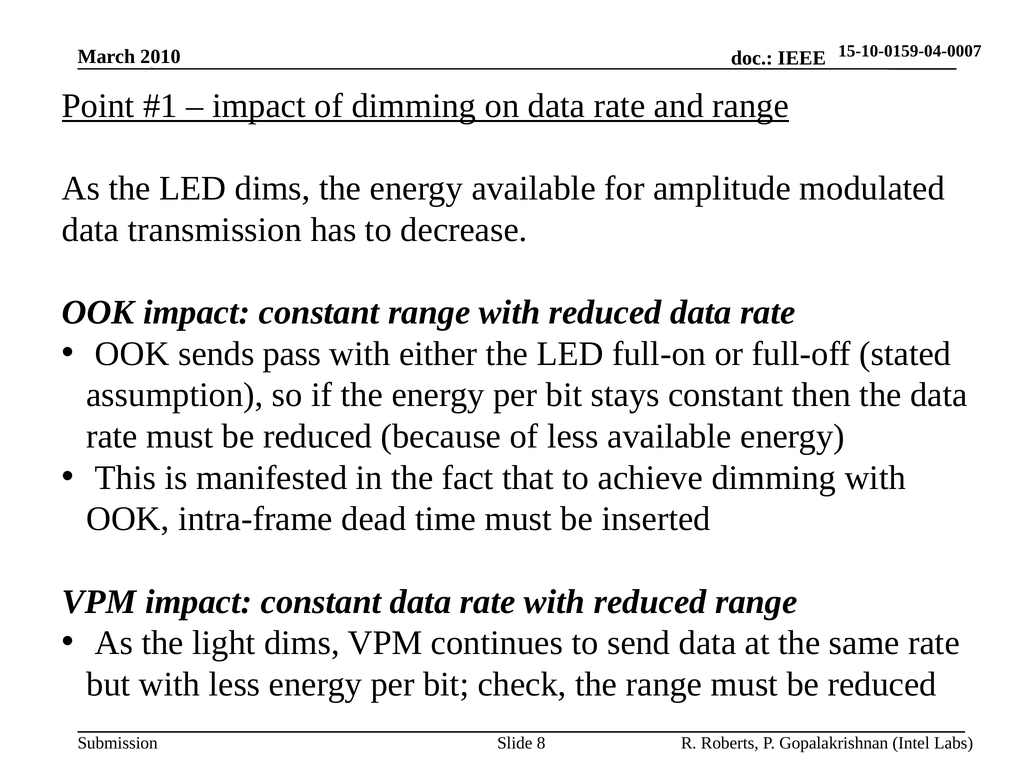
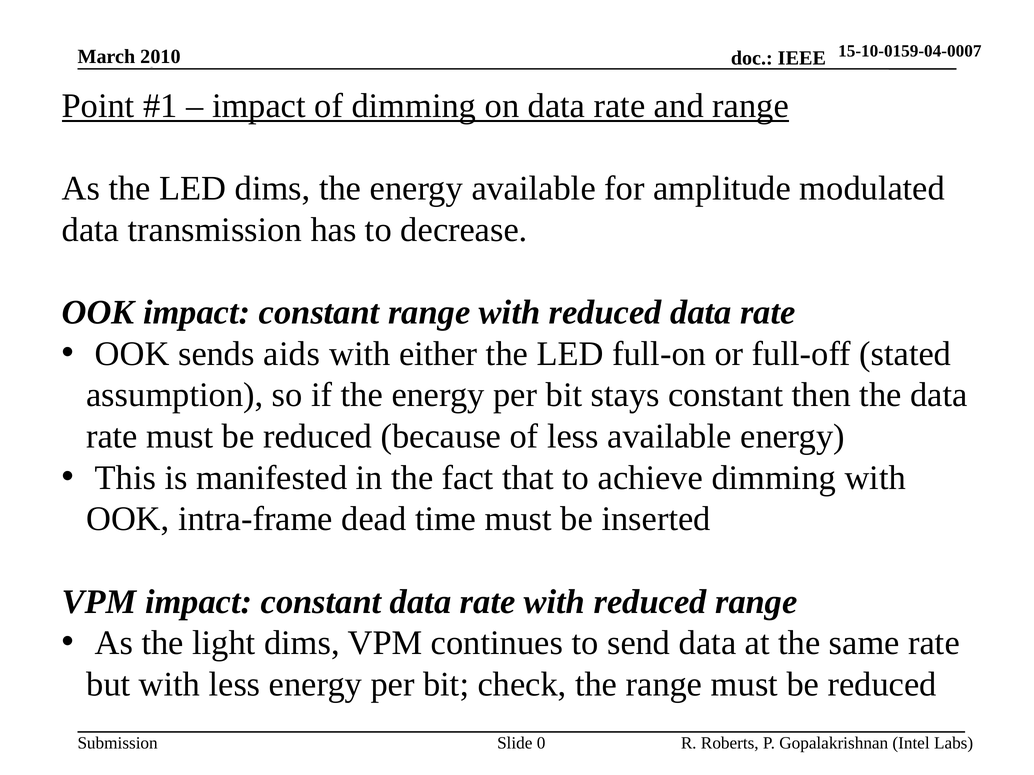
pass: pass -> aids
8: 8 -> 0
